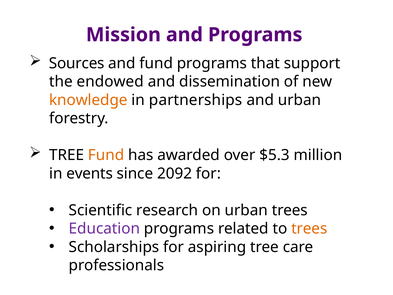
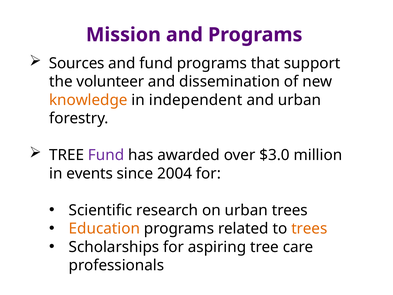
endowed: endowed -> volunteer
partnerships: partnerships -> independent
Fund at (106, 155) colour: orange -> purple
$5.3: $5.3 -> $3.0
2092: 2092 -> 2004
Education colour: purple -> orange
